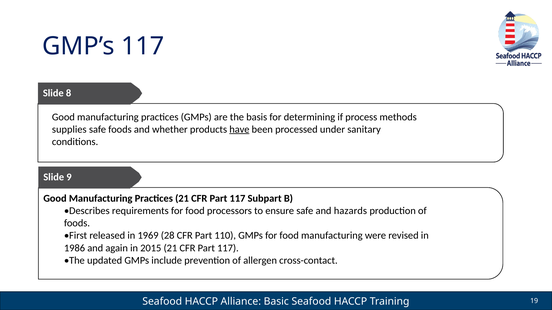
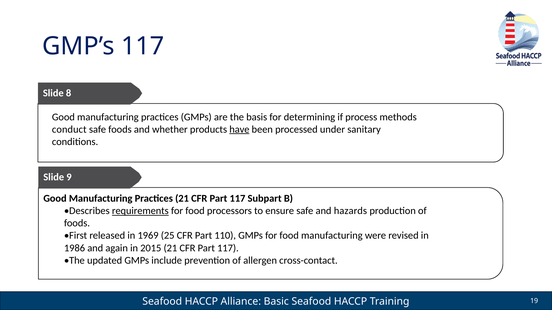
supplies: supplies -> conduct
requirements underline: none -> present
28: 28 -> 25
